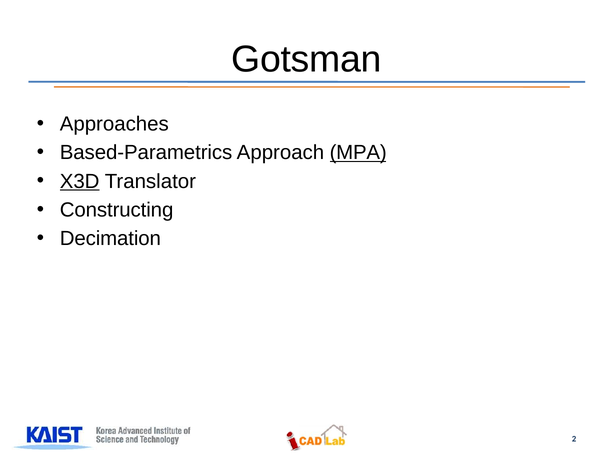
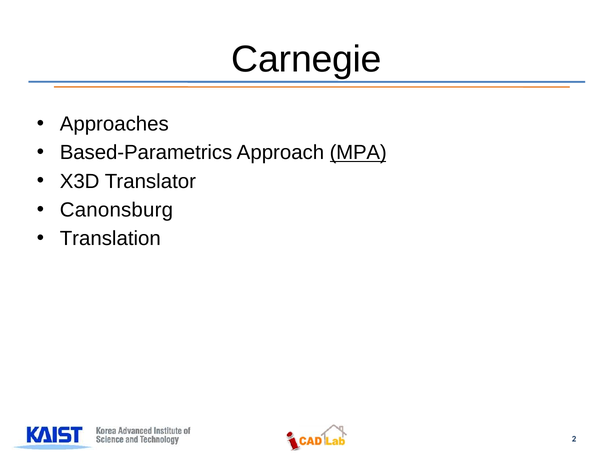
Gotsman: Gotsman -> Carnegie
X3D underline: present -> none
Constructing: Constructing -> Canonsburg
Decimation: Decimation -> Translation
